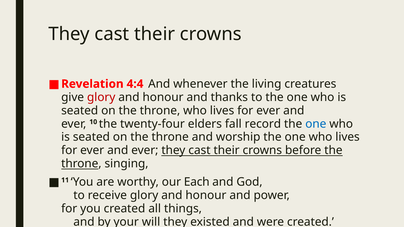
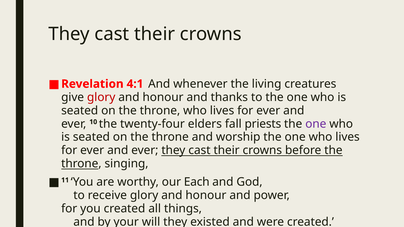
4:4: 4:4 -> 4:1
record: record -> priests
one at (316, 124) colour: blue -> purple
